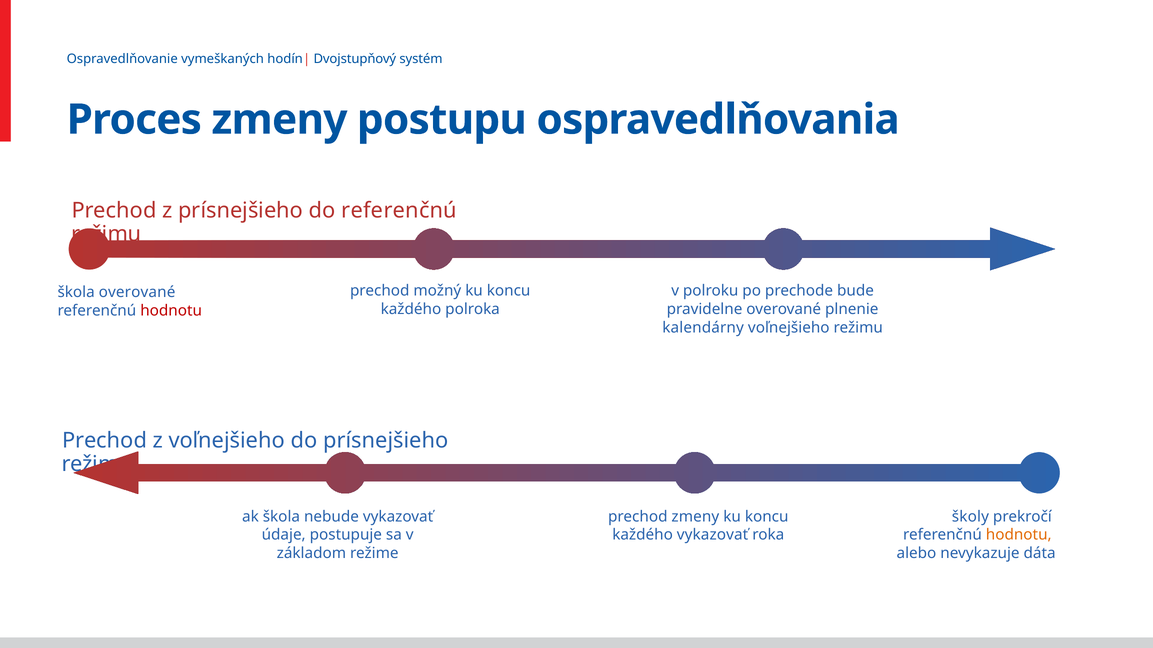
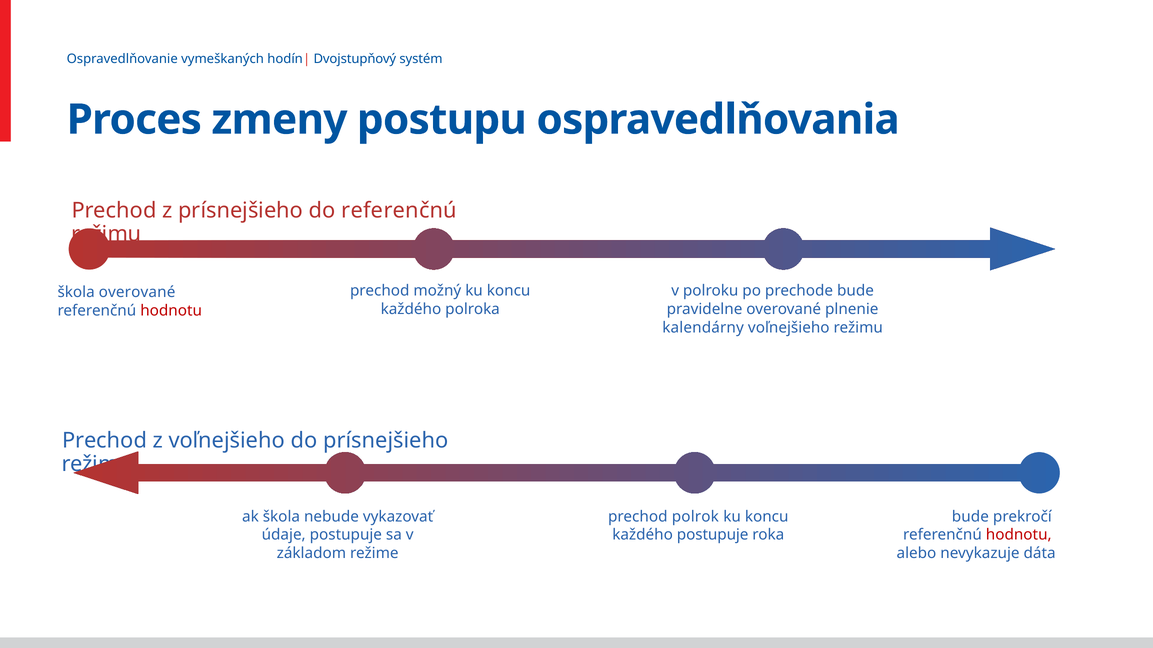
prechod zmeny: zmeny -> polrok
školy at (970, 517): školy -> bude
každého vykazovať: vykazovať -> postupuje
hodnotu at (1019, 535) colour: orange -> red
